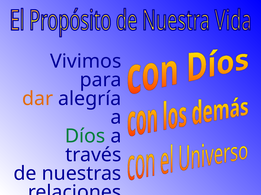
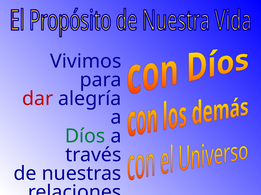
dar colour: orange -> red
